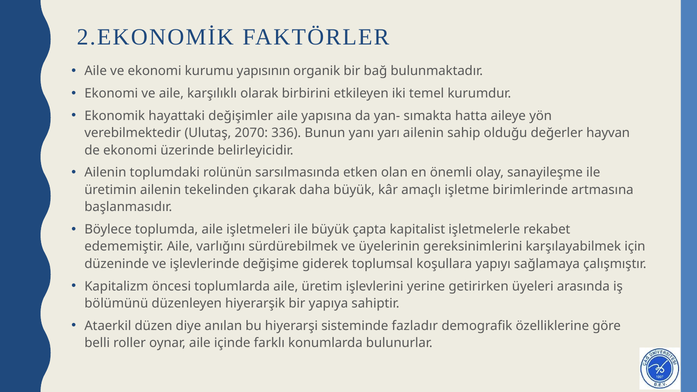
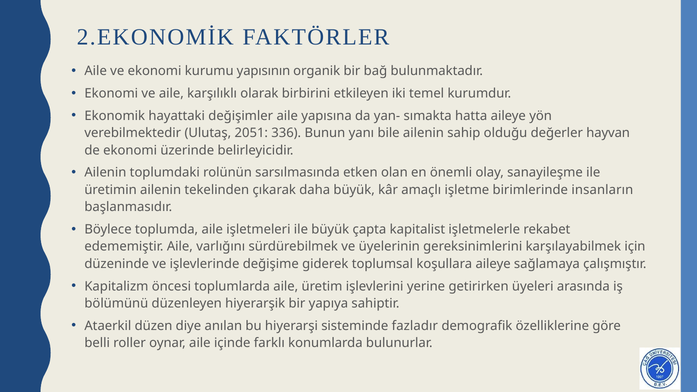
2070: 2070 -> 2051
yarı: yarı -> bile
artmasına: artmasına -> insanların
koşullara yapıyı: yapıyı -> aileye
